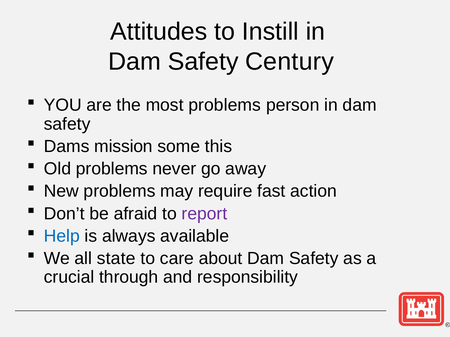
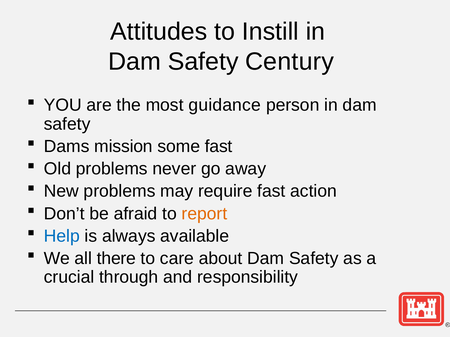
most problems: problems -> guidance
some this: this -> fast
report colour: purple -> orange
state: state -> there
